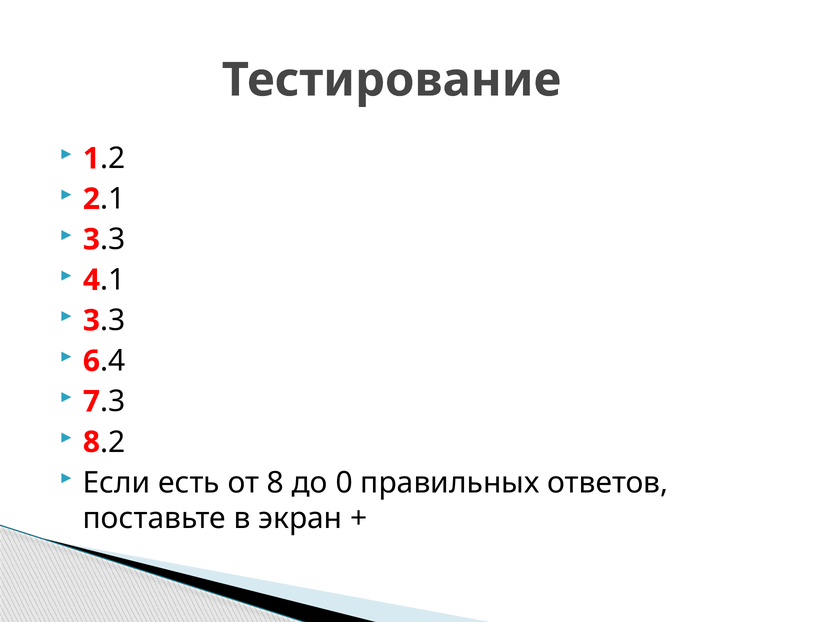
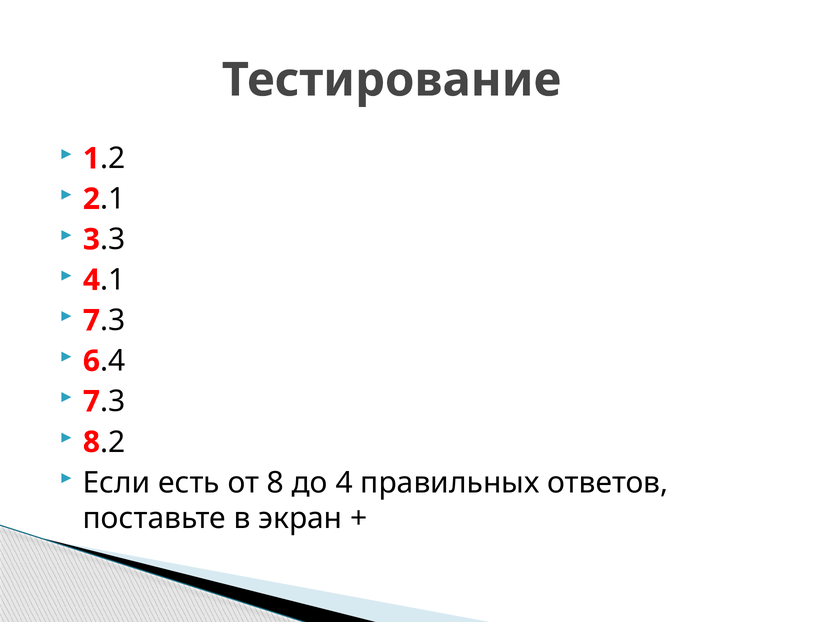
3 at (91, 321): 3 -> 7
до 0: 0 -> 4
